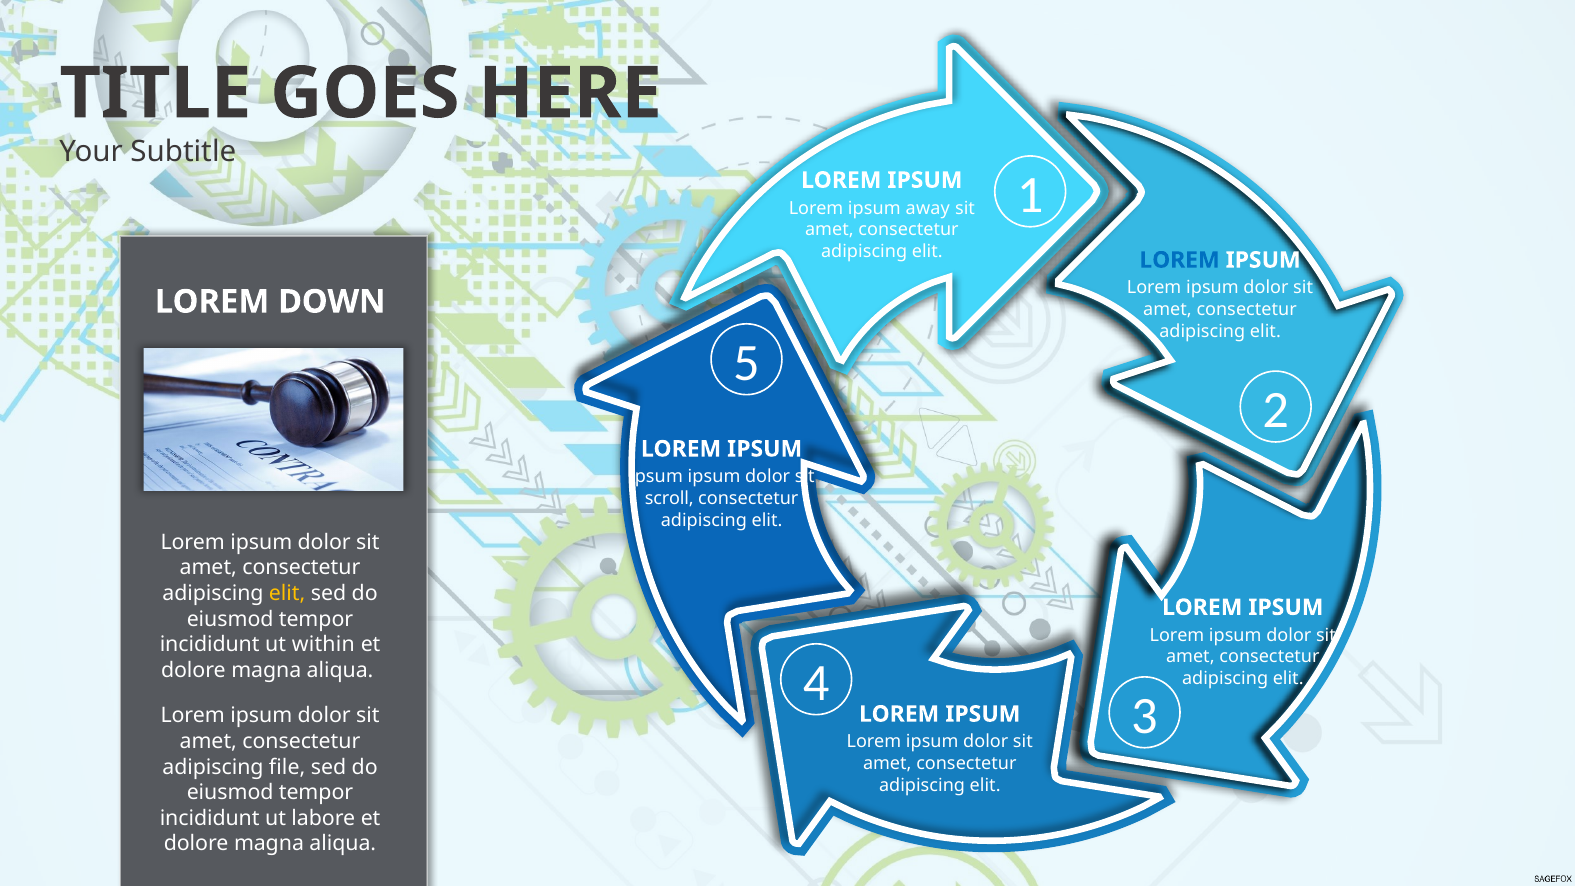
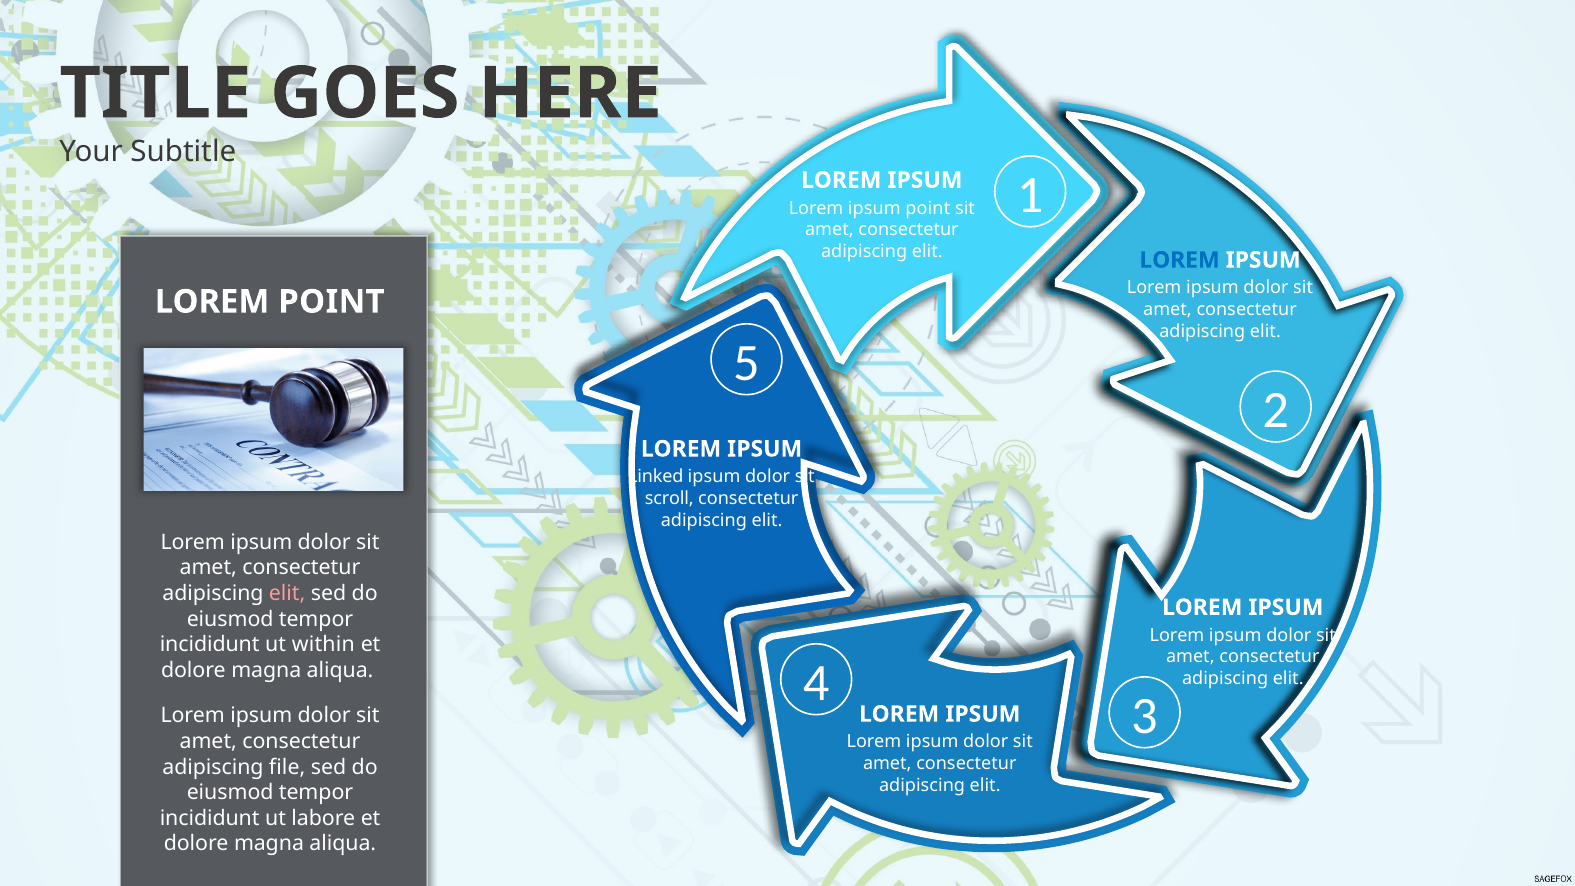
ipsum away: away -> point
LOREM DOWN: DOWN -> POINT
Ipsum at (656, 477): Ipsum -> Linked
elit at (287, 593) colour: yellow -> pink
